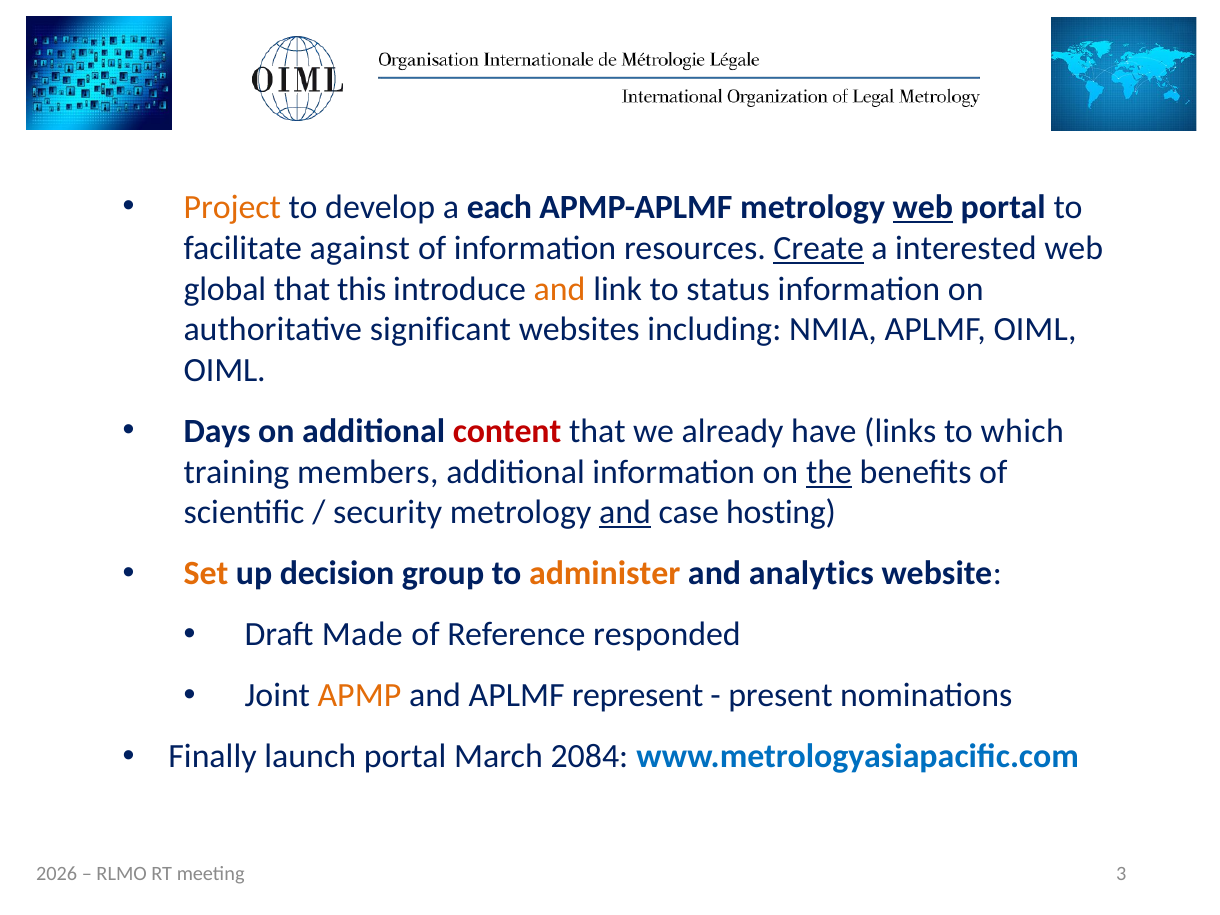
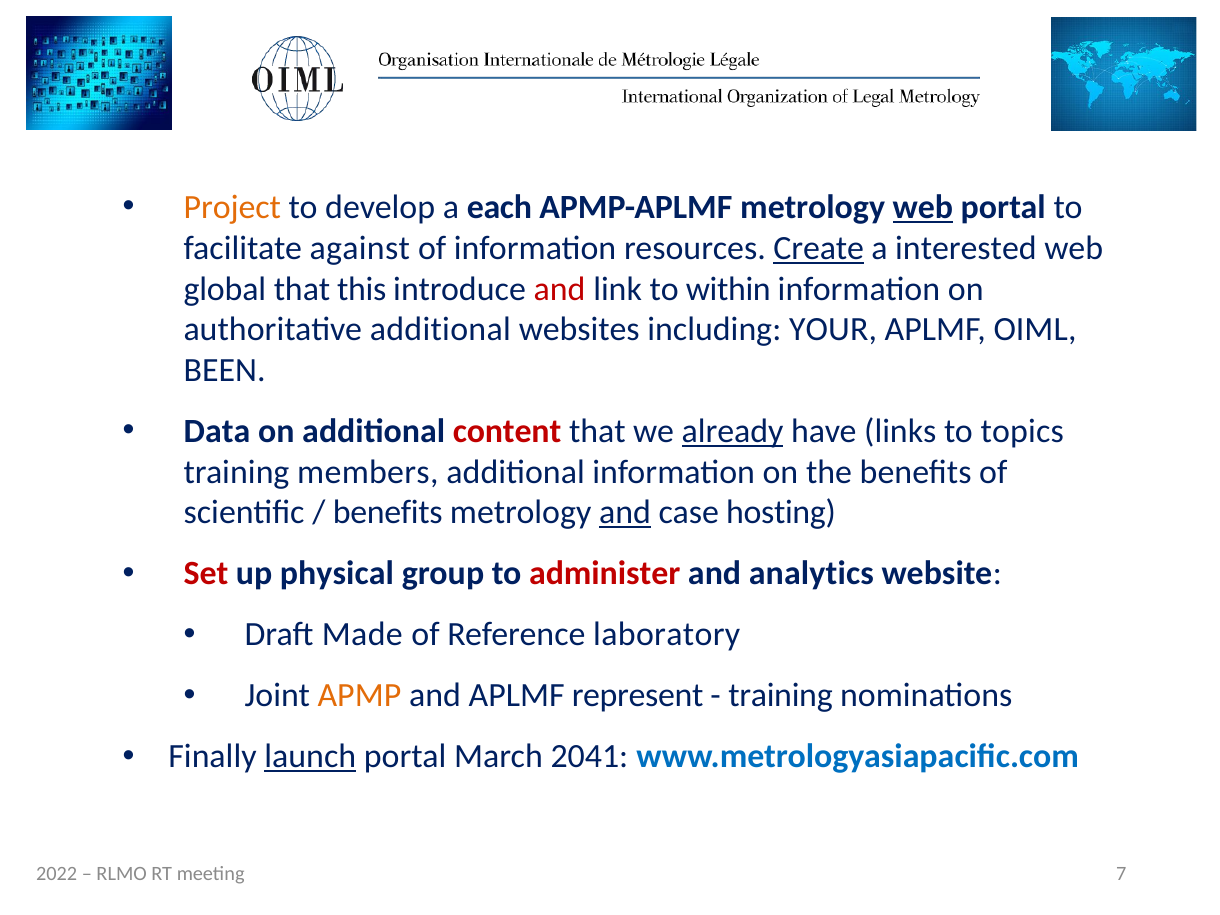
and at (560, 289) colour: orange -> red
status: status -> within
authoritative significant: significant -> additional
NMIA: NMIA -> YOUR
OIML at (225, 370): OIML -> BEEN
Days: Days -> Data
already underline: none -> present
which: which -> topics
the underline: present -> none
security at (388, 513): security -> benefits
Set colour: orange -> red
decision: decision -> physical
administer colour: orange -> red
responded: responded -> laboratory
present at (780, 696): present -> training
launch underline: none -> present
2084: 2084 -> 2041
2026: 2026 -> 2022
3: 3 -> 7
